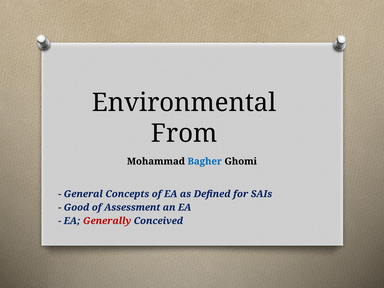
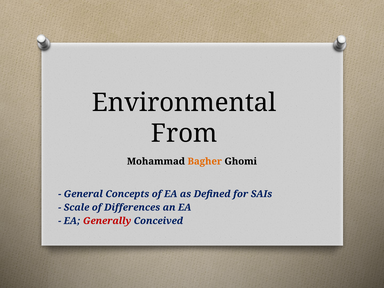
Bagher colour: blue -> orange
Good: Good -> Scale
Assessment: Assessment -> Differences
